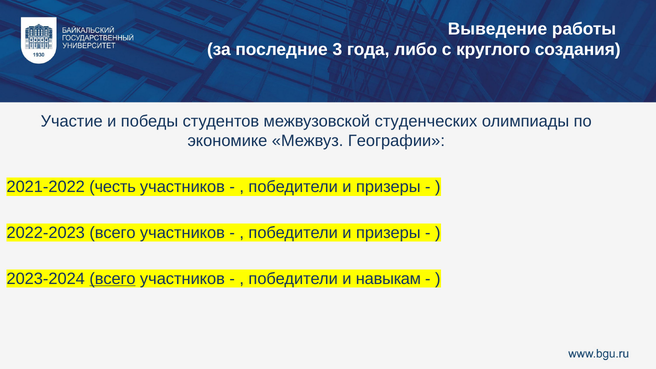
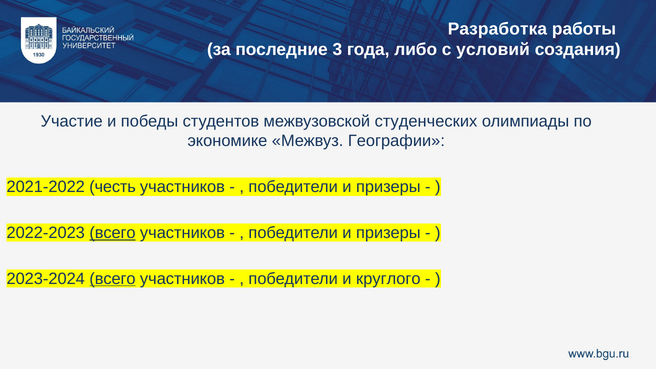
Выведение: Выведение -> Разработка
круглого: круглого -> условий
всего at (112, 233) underline: none -> present
навыкам: навыкам -> круглого
